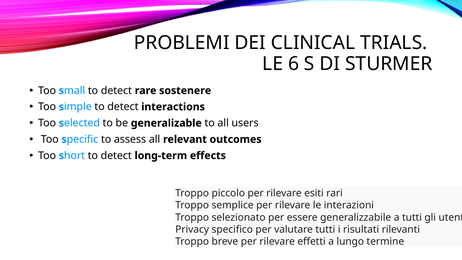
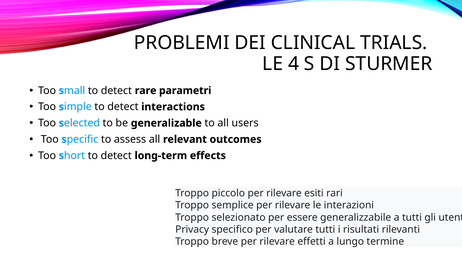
6: 6 -> 4
sostenere: sostenere -> parametri
